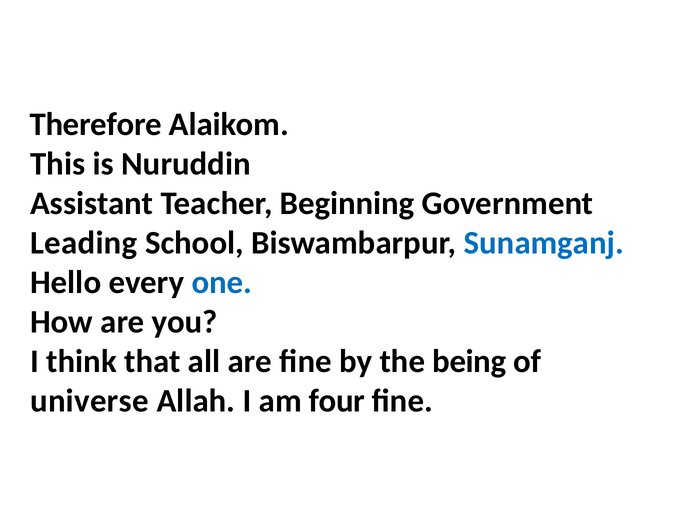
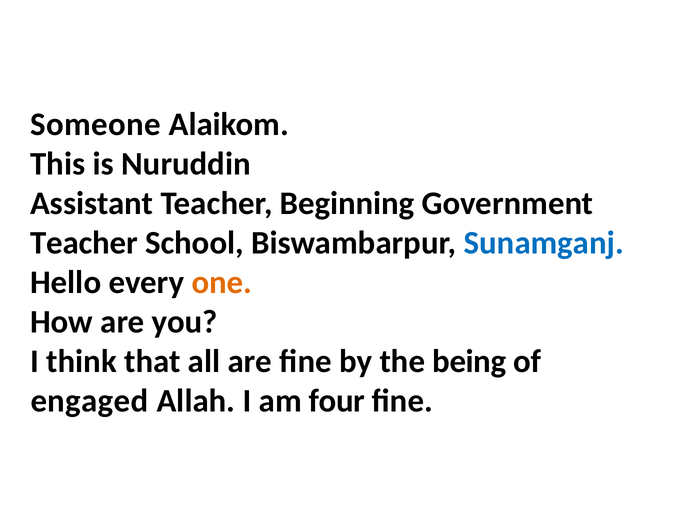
Therefore: Therefore -> Someone
Leading at (84, 243): Leading -> Teacher
one colour: blue -> orange
universe: universe -> engaged
